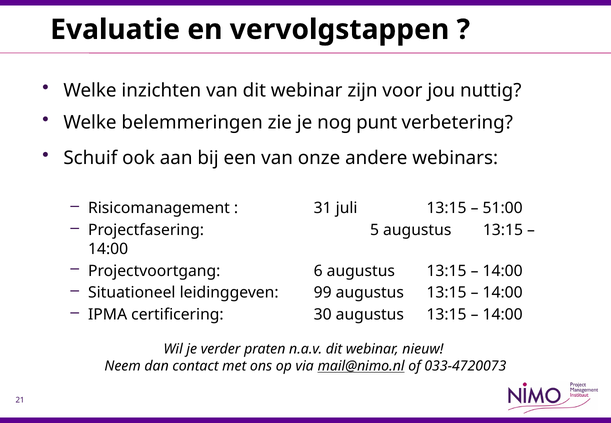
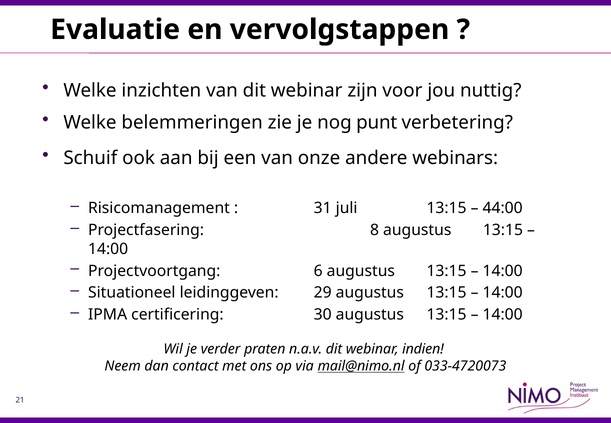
51:00: 51:00 -> 44:00
5: 5 -> 8
99: 99 -> 29
nieuw: nieuw -> indien
